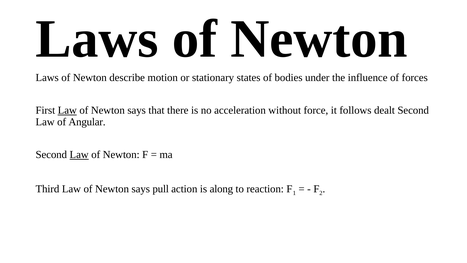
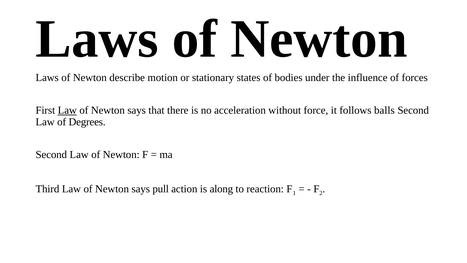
dealt: dealt -> balls
Angular: Angular -> Degrees
Law at (79, 155) underline: present -> none
